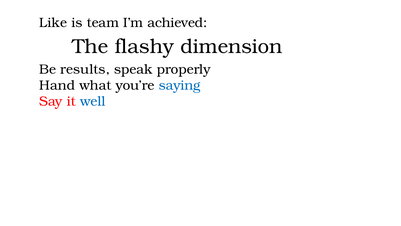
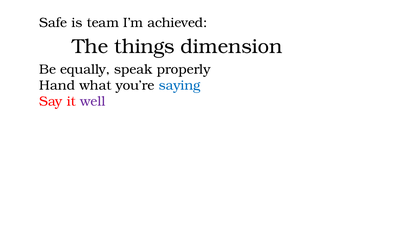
Like: Like -> Safe
flashy: flashy -> things
results: results -> equally
well colour: blue -> purple
